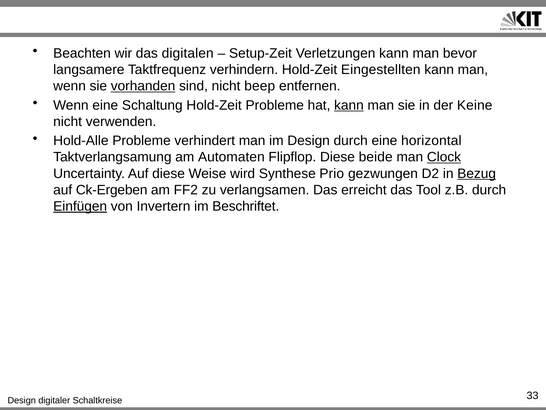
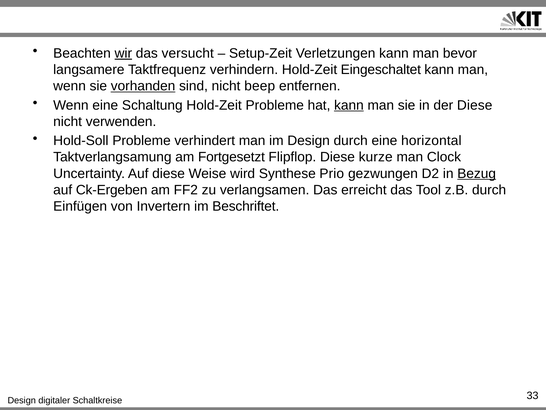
wir underline: none -> present
digitalen: digitalen -> versucht
Eingestellten: Eingestellten -> Eingeschaltet
der Keine: Keine -> Diese
Hold-Alle: Hold-Alle -> Hold-Soll
Automaten: Automaten -> Fortgesetzt
beide: beide -> kurze
Clock underline: present -> none
Einfügen underline: present -> none
